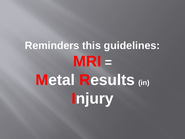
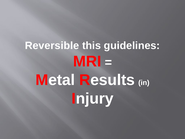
Reminders: Reminders -> Reversible
